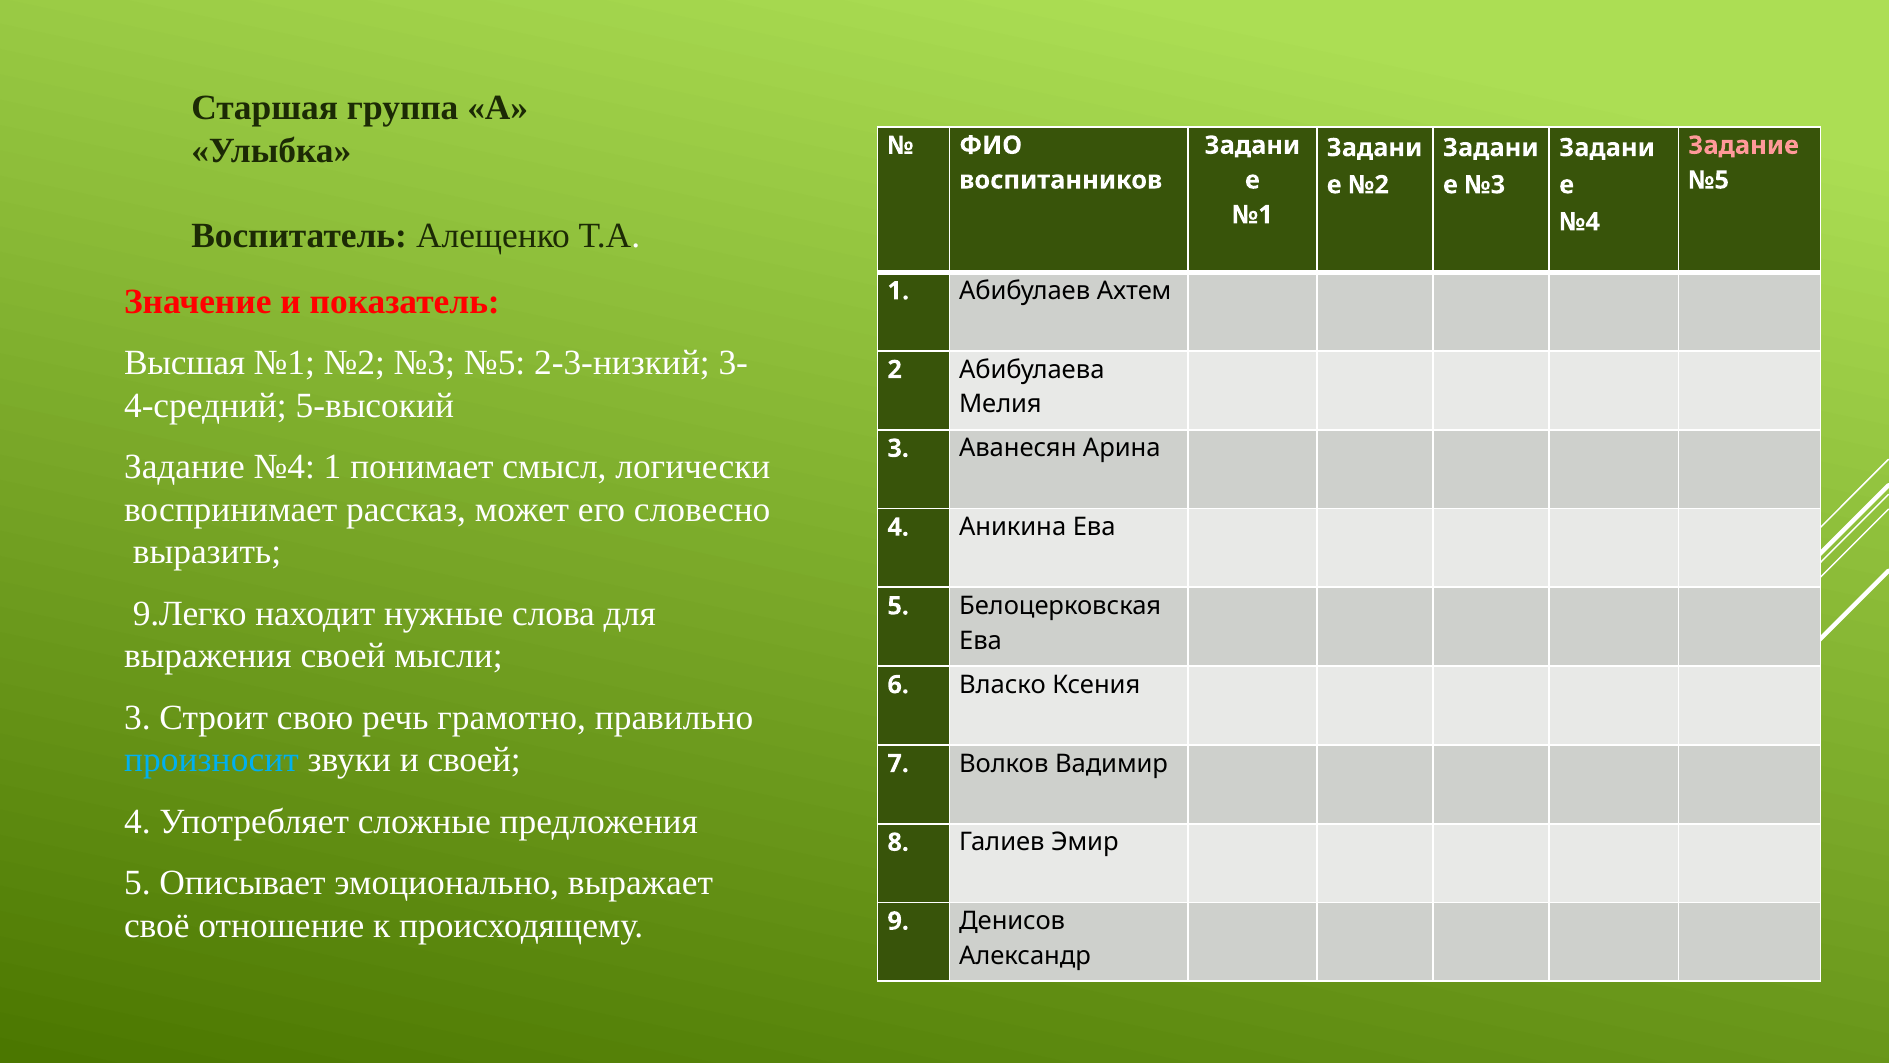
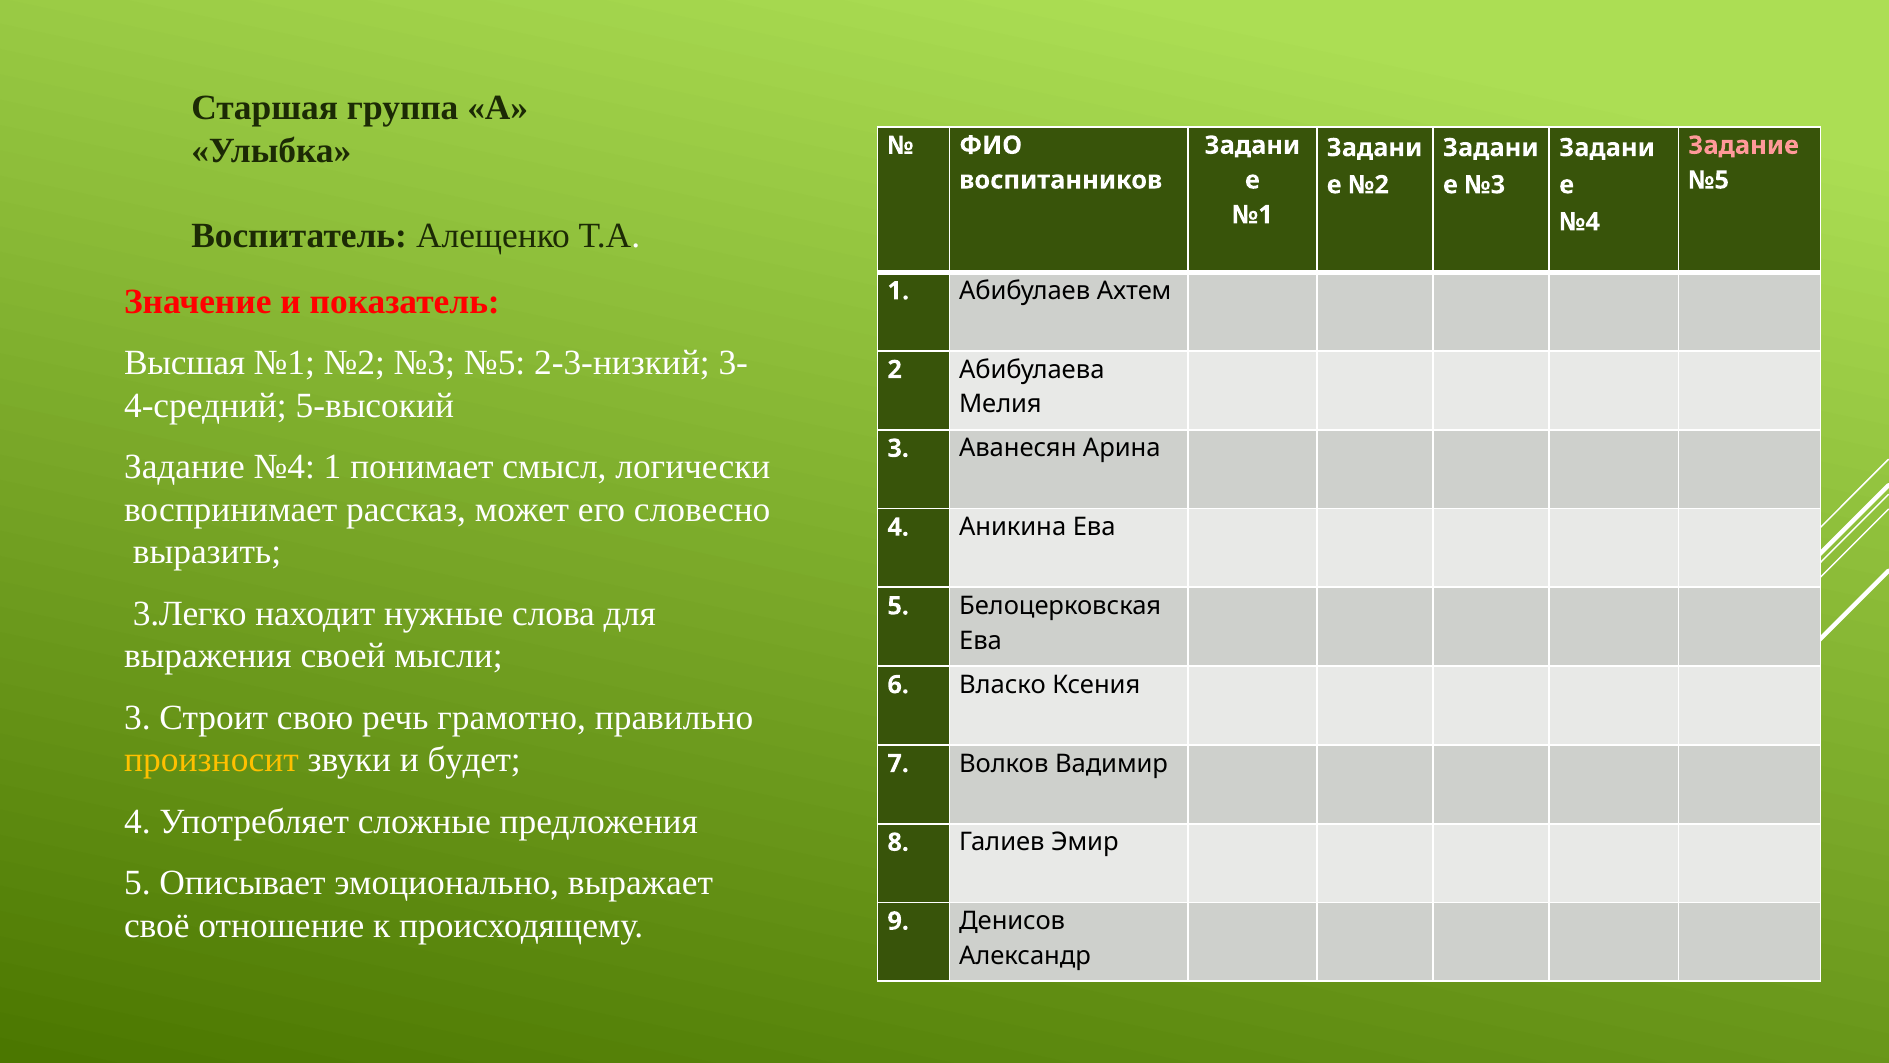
9.Легко: 9.Легко -> 3.Легко
произносит colour: light blue -> yellow
и своей: своей -> будет
